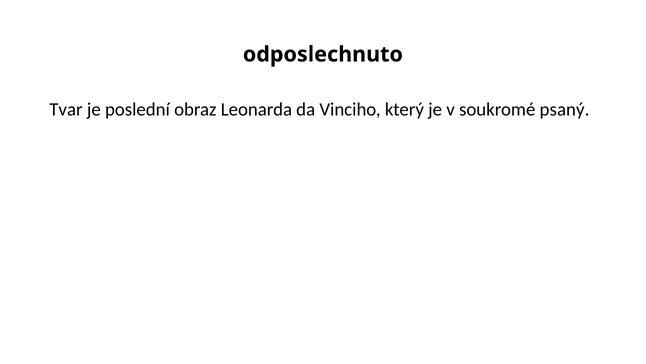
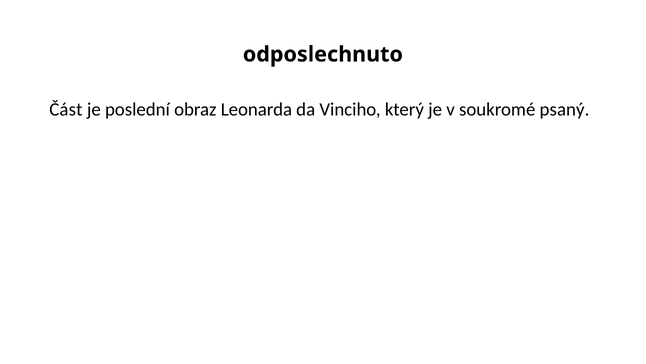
Tvar: Tvar -> Část
